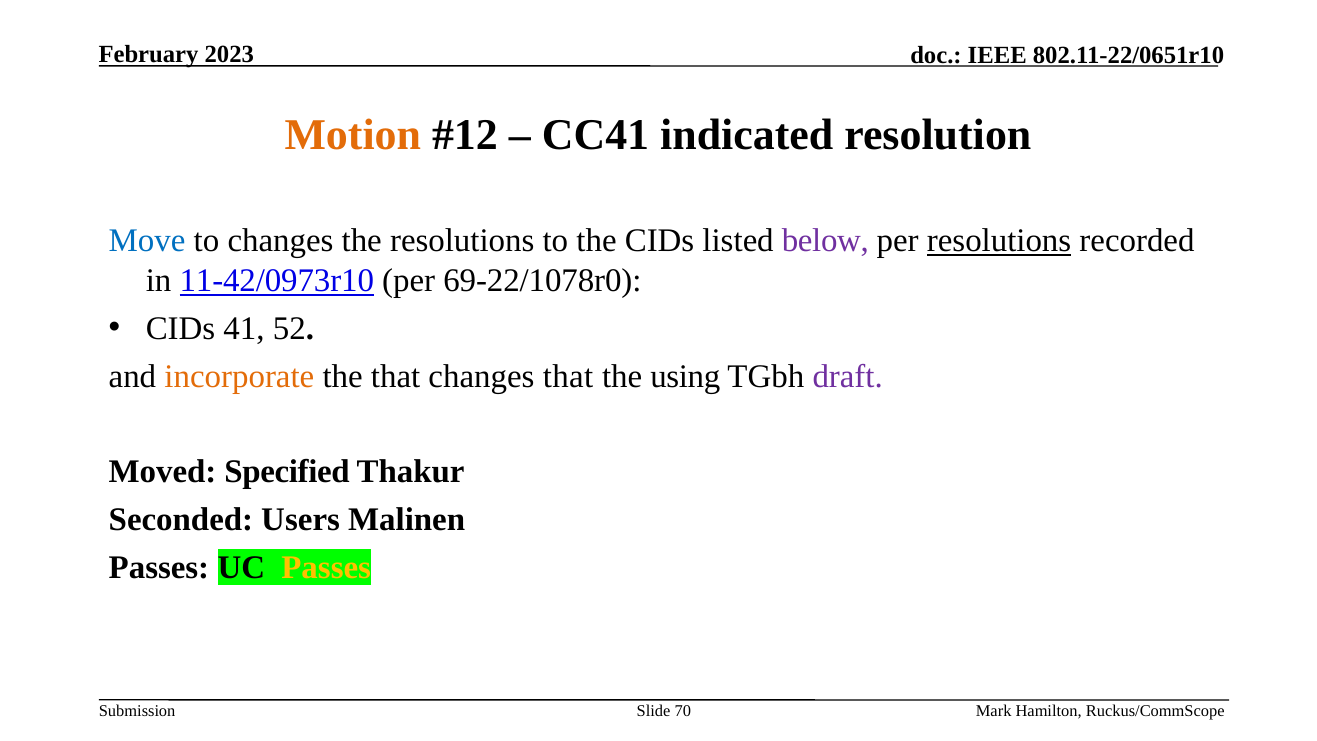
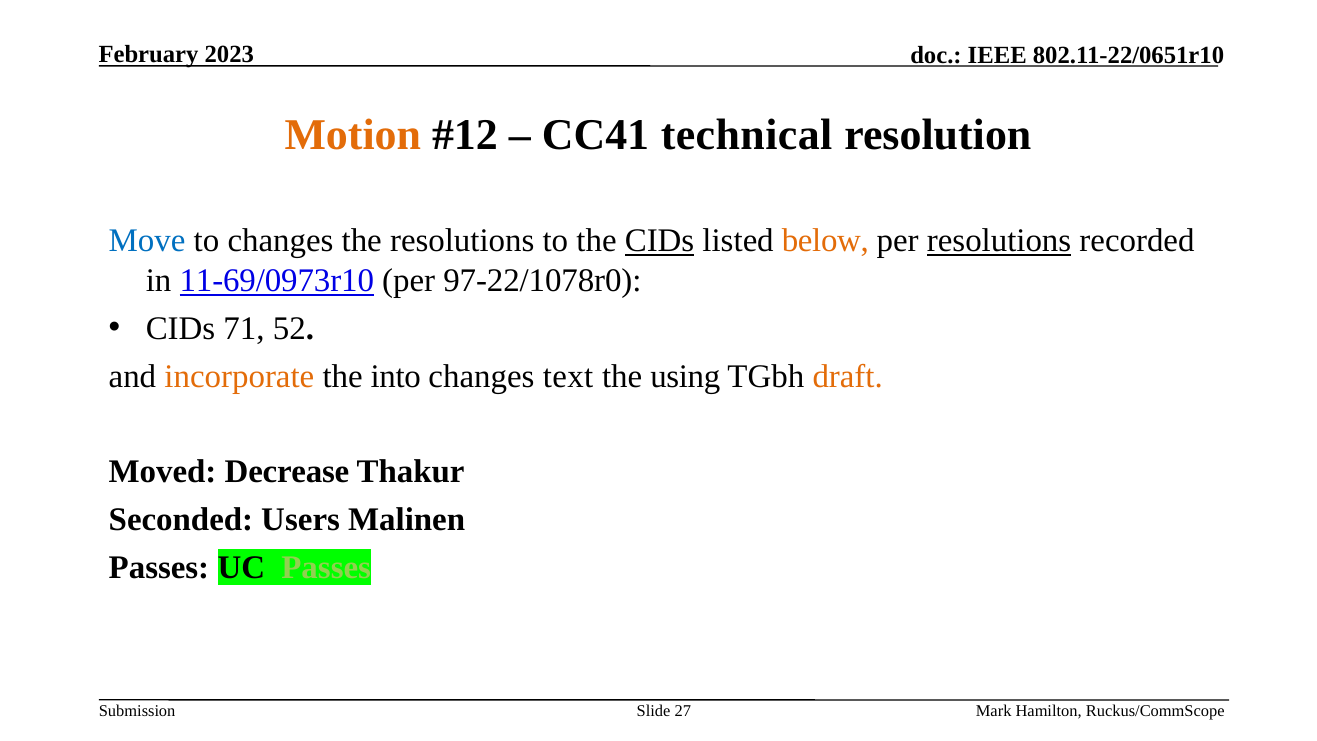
indicated: indicated -> technical
CIDs at (660, 241) underline: none -> present
below colour: purple -> orange
11-42/0973r10: 11-42/0973r10 -> 11-69/0973r10
69-22/1078r0: 69-22/1078r0 -> 97-22/1078r0
41: 41 -> 71
the that: that -> into
changes that: that -> text
draft colour: purple -> orange
Specified: Specified -> Decrease
Passes at (326, 567) colour: yellow -> light green
70: 70 -> 27
